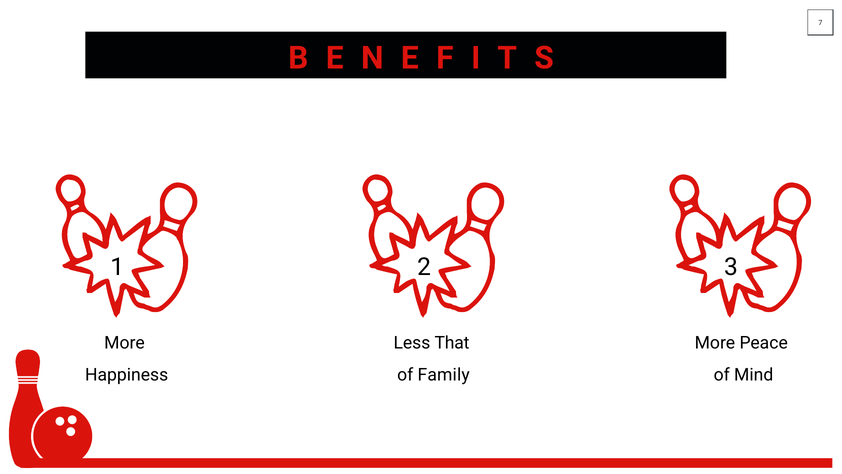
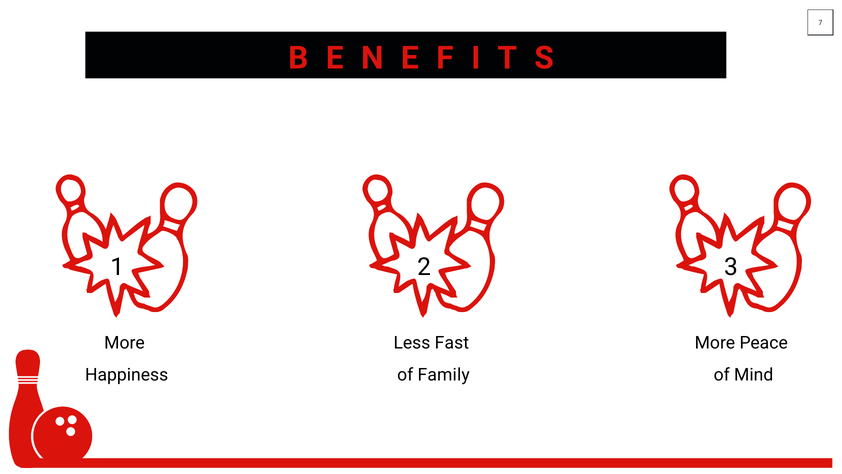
That: That -> Fast
